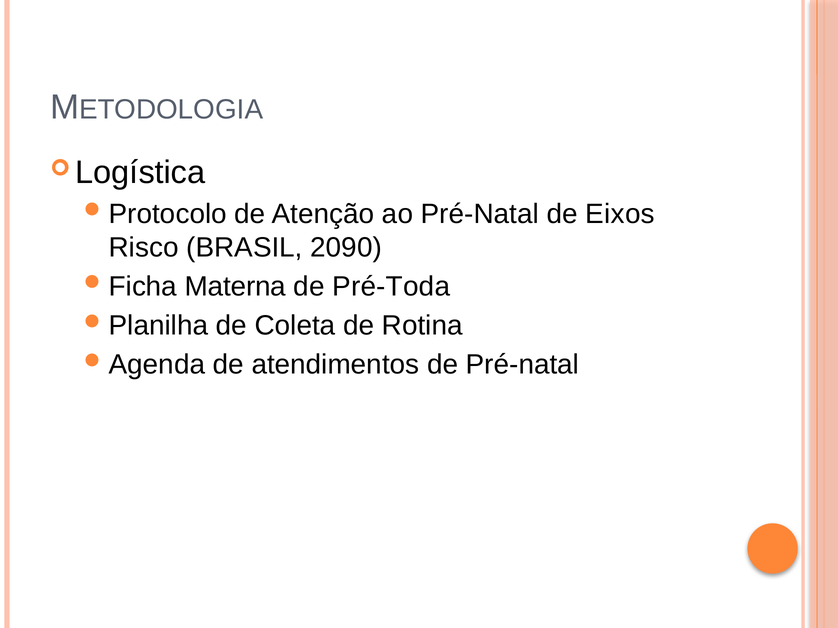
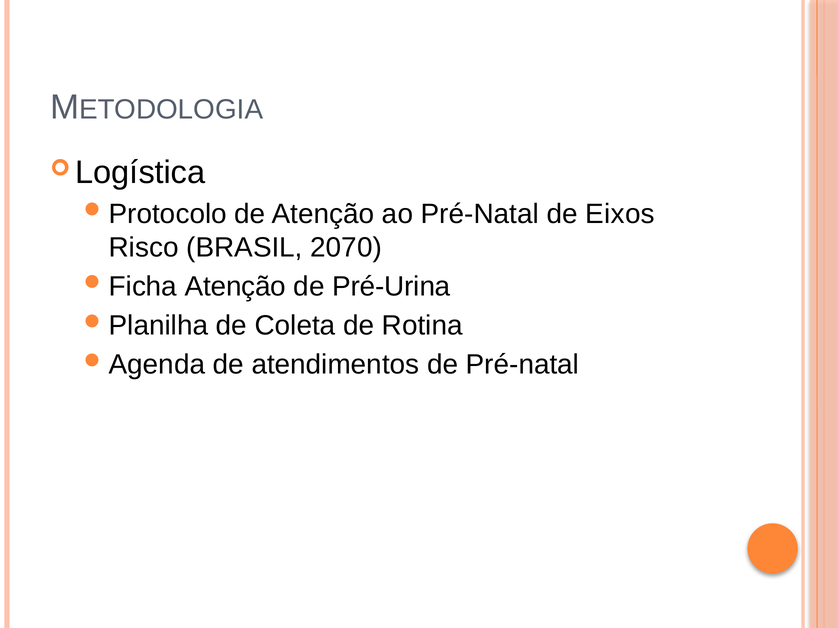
2090: 2090 -> 2070
Materna at (235, 287): Materna -> Atenção
Pré-Toda: Pré-Toda -> Pré-Urina
